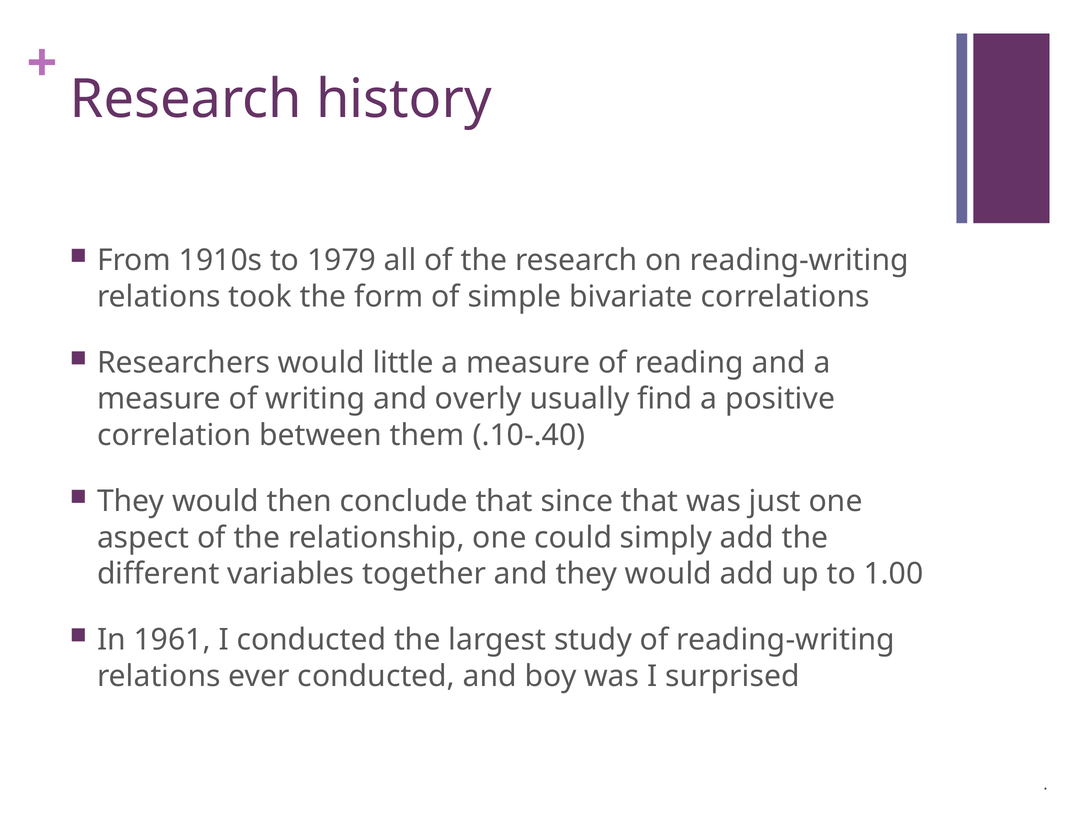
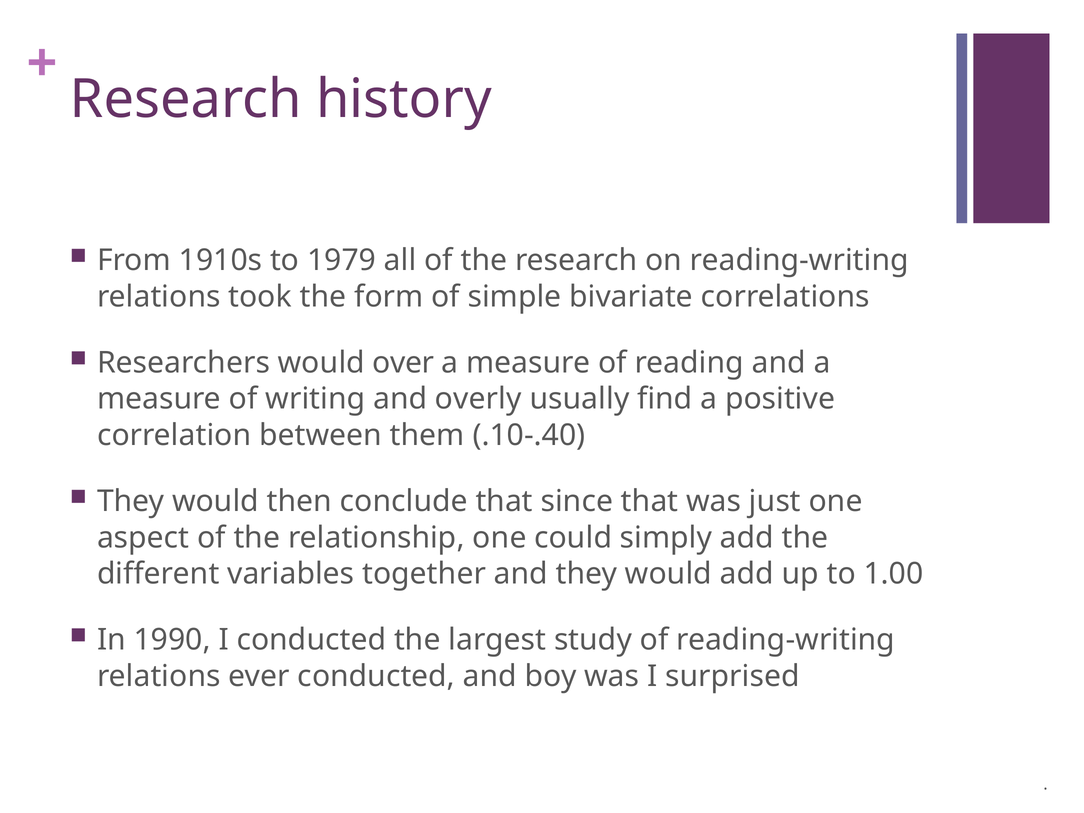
little: little -> over
1961: 1961 -> 1990
